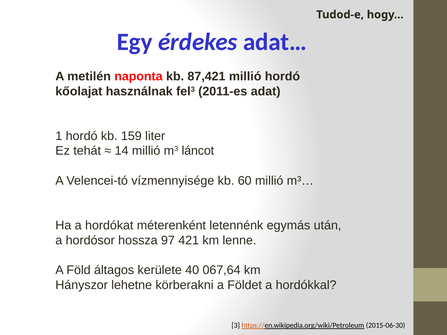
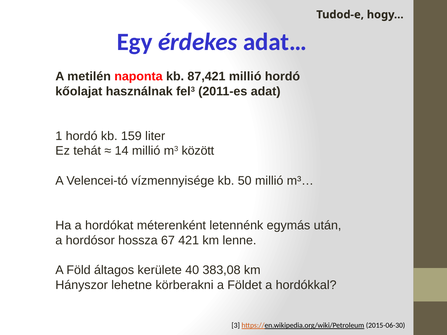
láncot: láncot -> között
60: 60 -> 50
97: 97 -> 67
067,64: 067,64 -> 383,08
